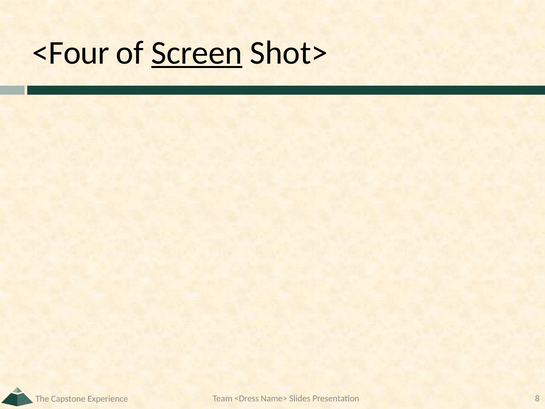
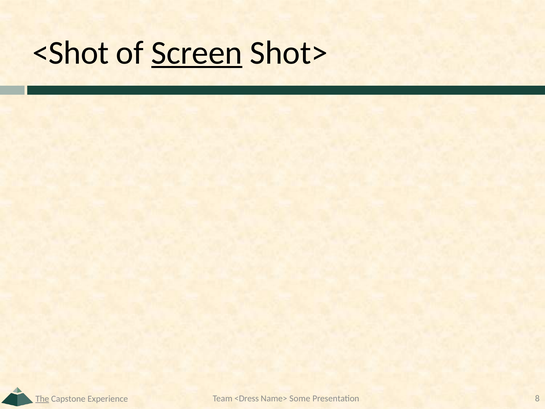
<Four: <Four -> <Shot
Slides: Slides -> Some
The underline: none -> present
